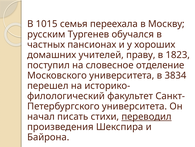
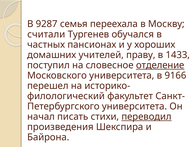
1015: 1015 -> 9287
русским: русским -> считали
1823: 1823 -> 1433
отделение underline: none -> present
3834: 3834 -> 9166
